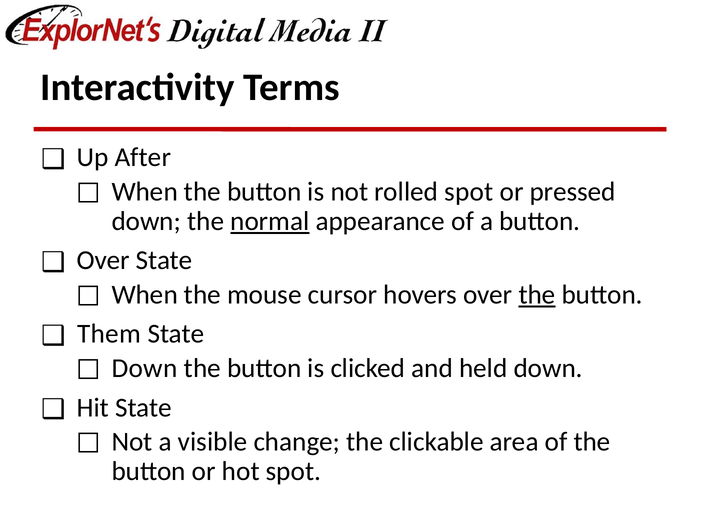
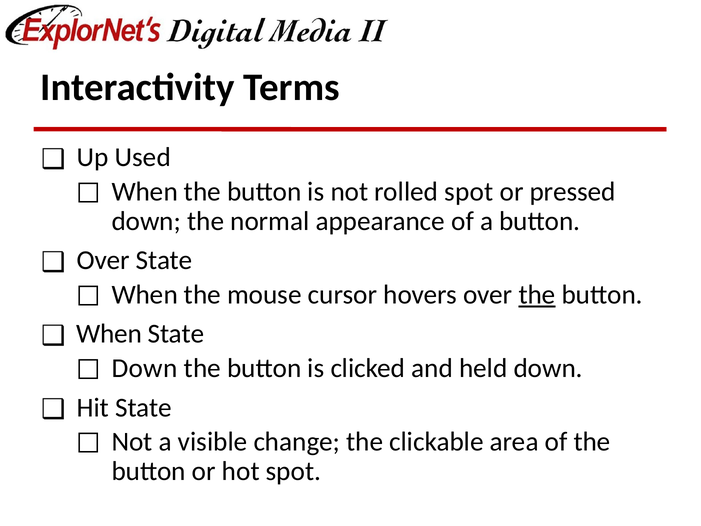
After: After -> Used
normal underline: present -> none
Them at (109, 334): Them -> When
